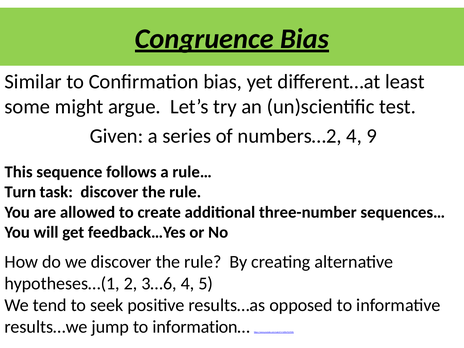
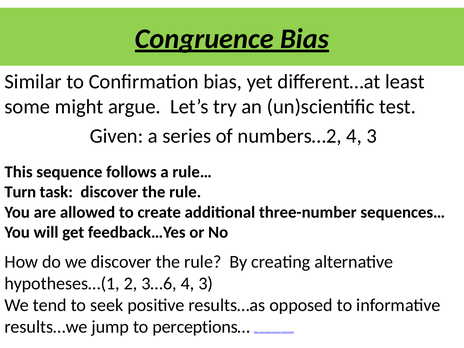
numbers…2 4 9: 9 -> 3
3…6 4 5: 5 -> 3
information…: information… -> perceptions…
